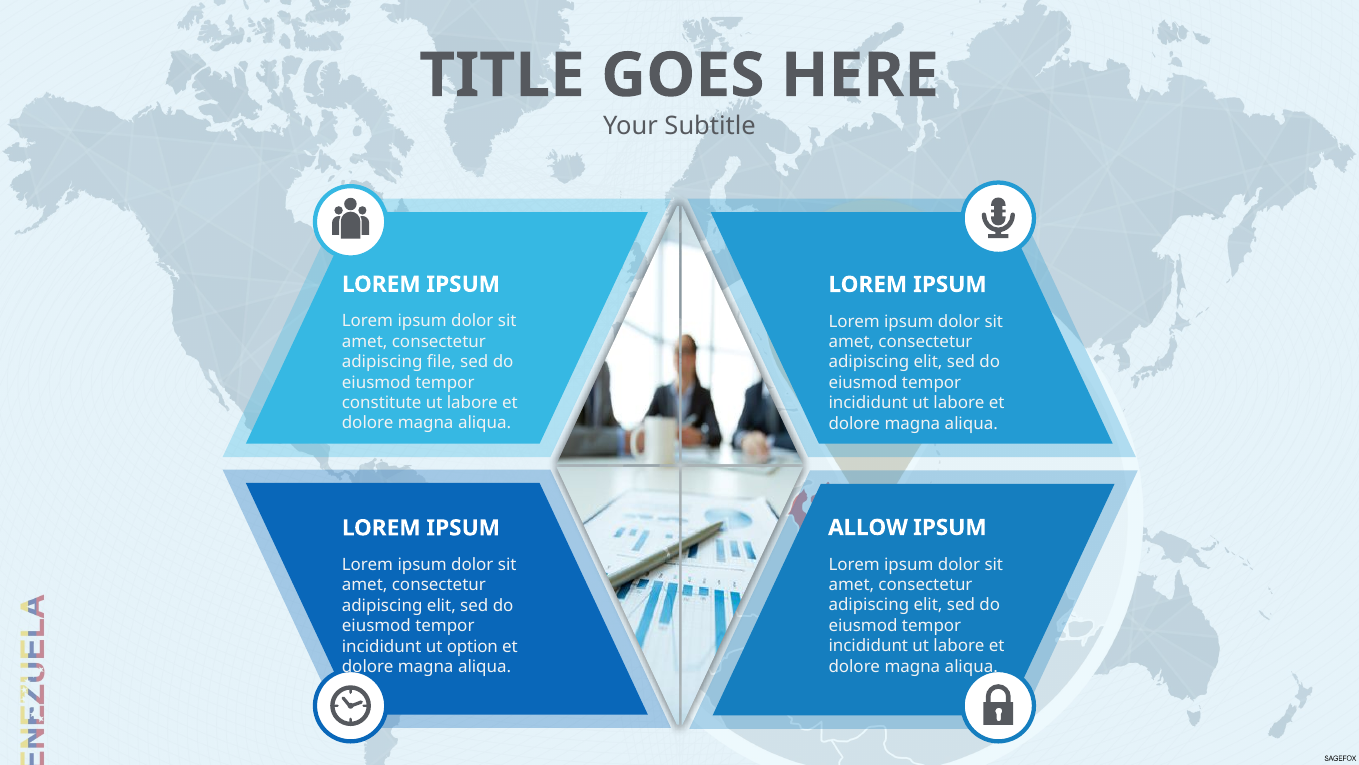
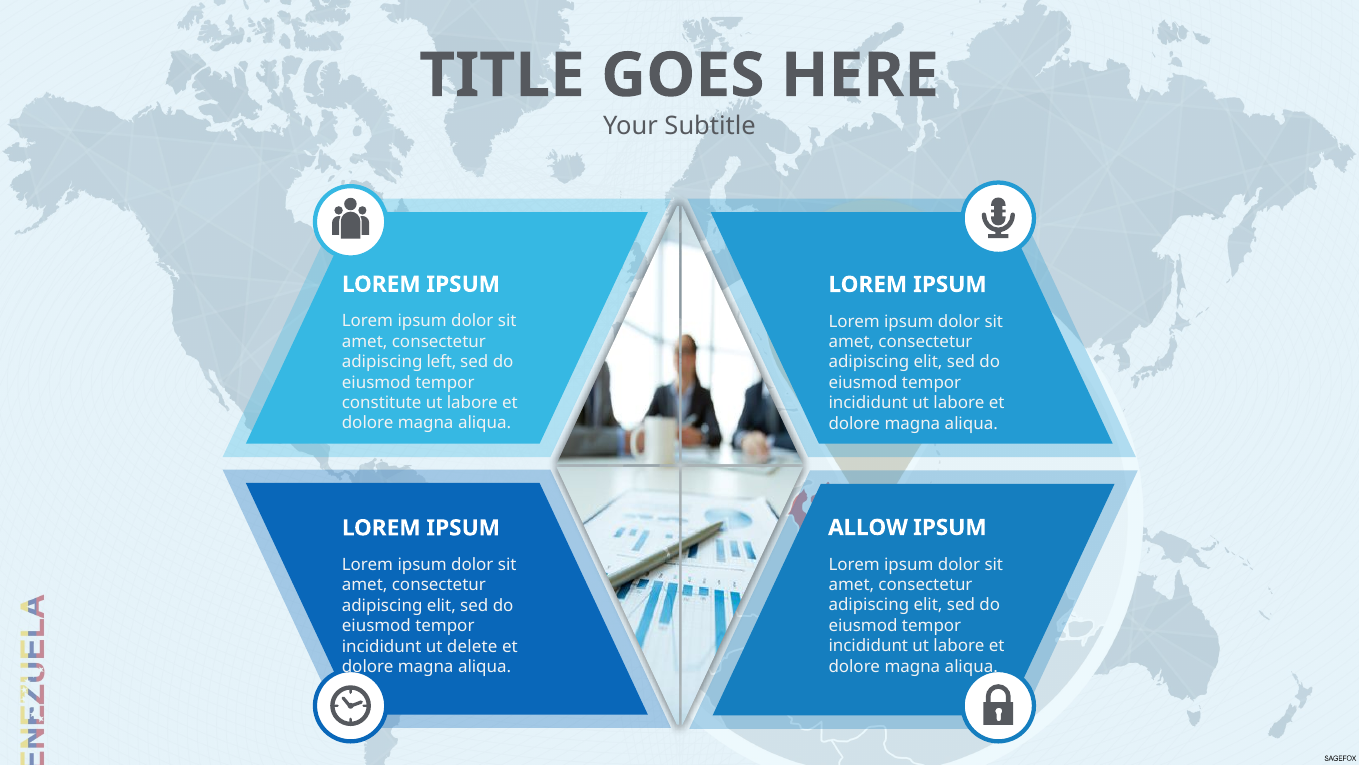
file: file -> left
option: option -> delete
